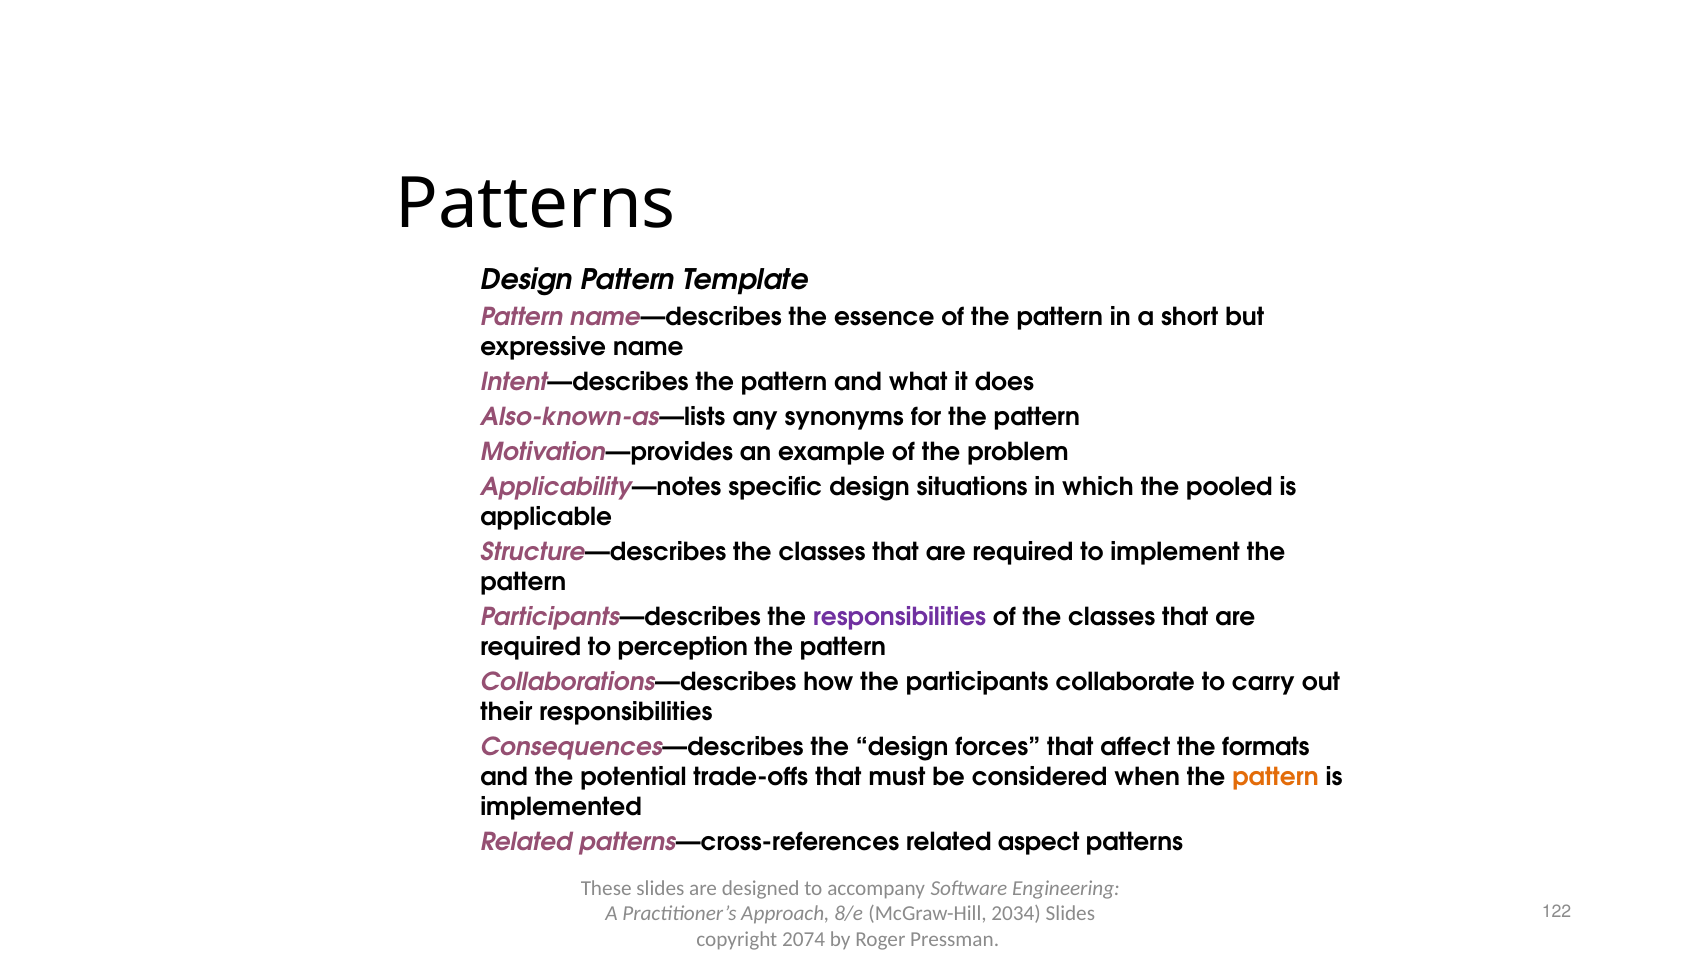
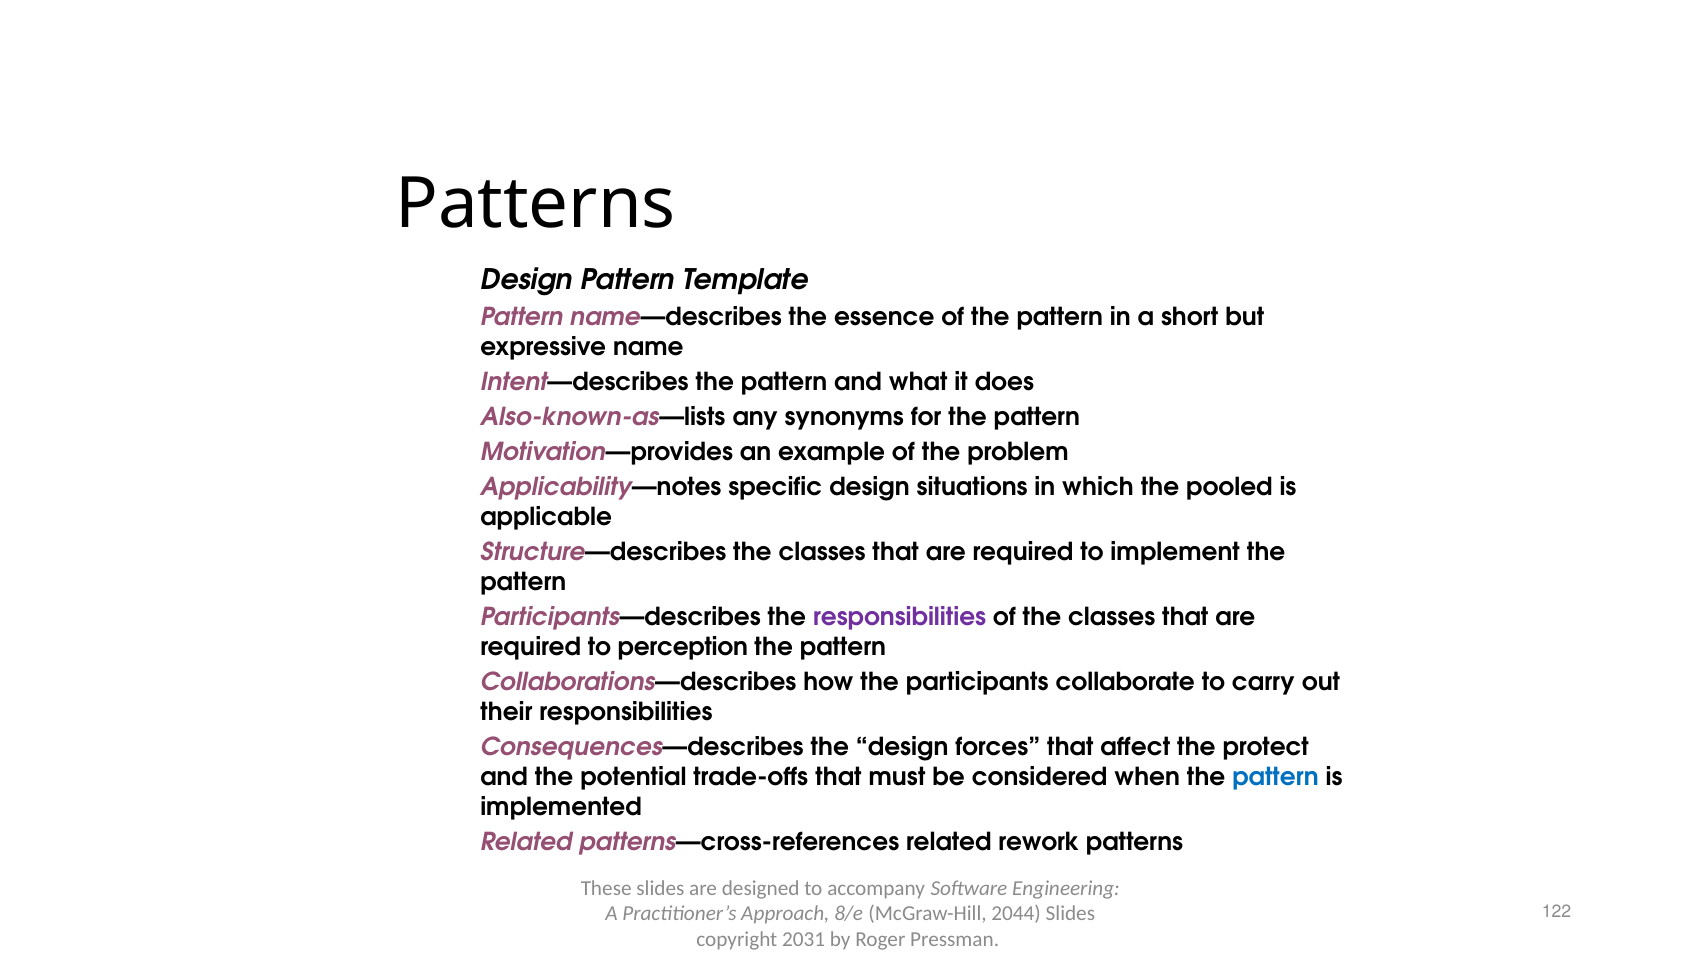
formats: formats -> protect
pattern at (1275, 777) colour: orange -> blue
aspect: aspect -> rework
2034: 2034 -> 2044
2074: 2074 -> 2031
